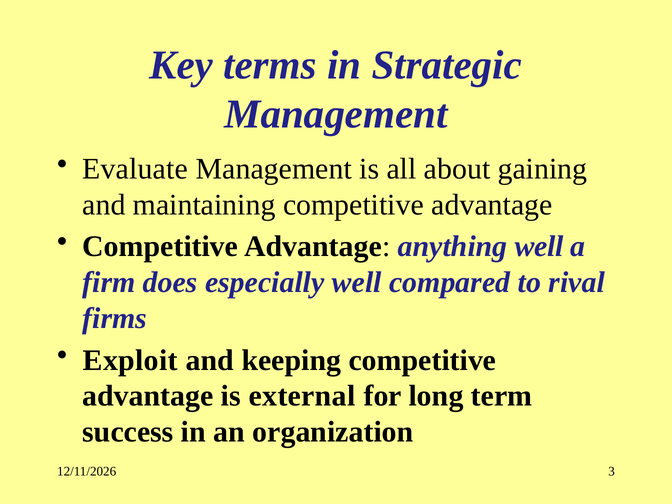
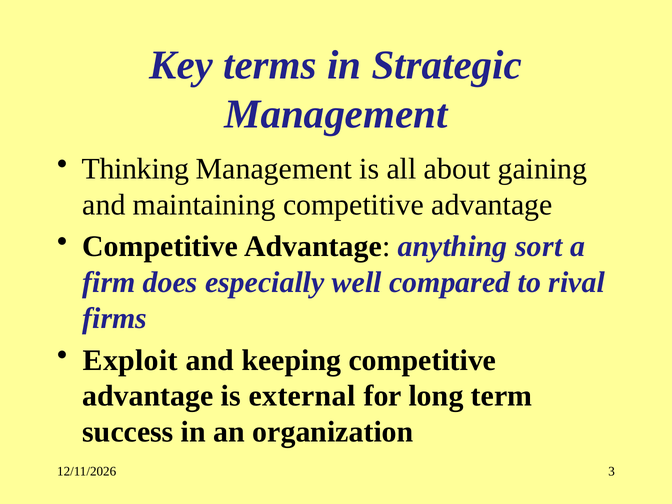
Evaluate: Evaluate -> Thinking
anything well: well -> sort
